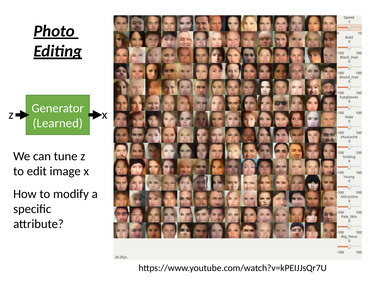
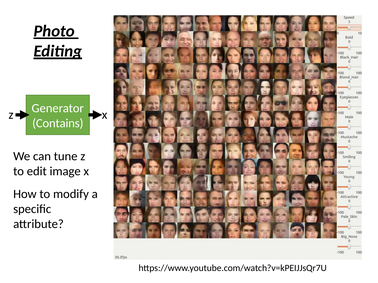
Learned: Learned -> Contains
